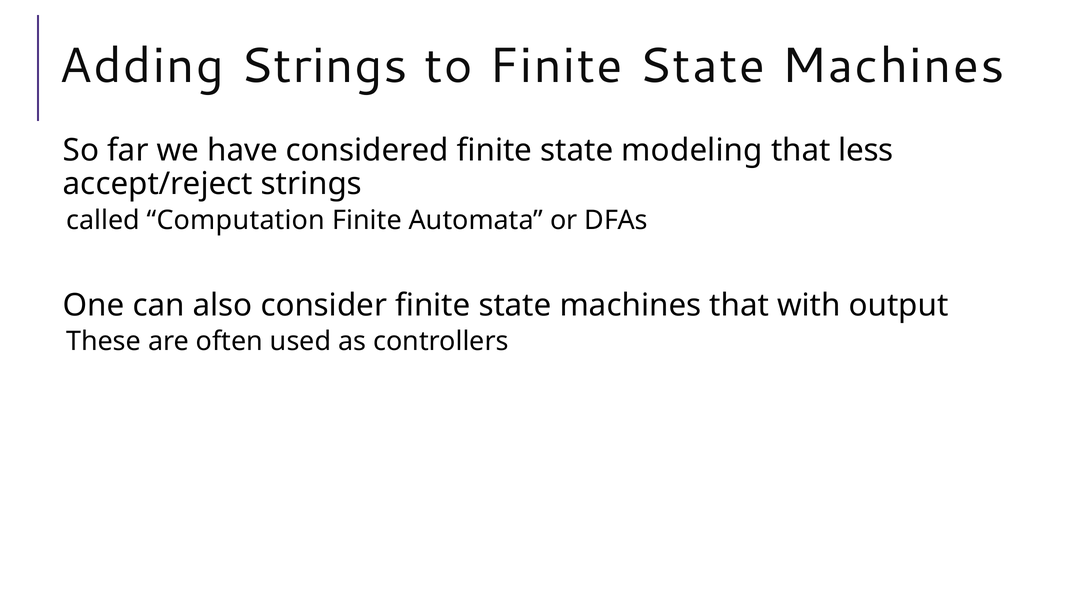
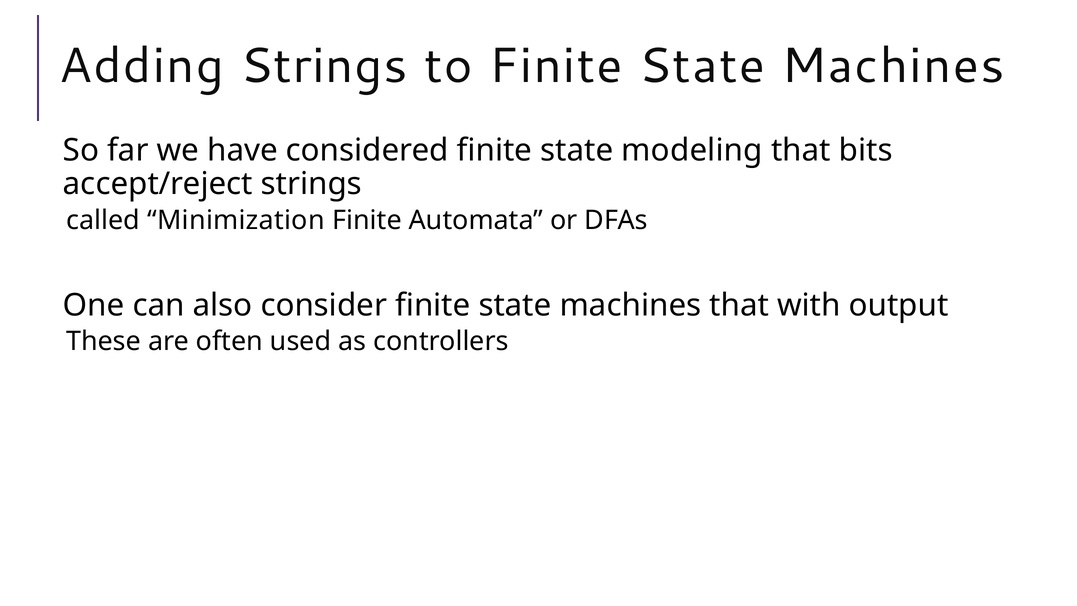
less: less -> bits
Computation: Computation -> Minimization
